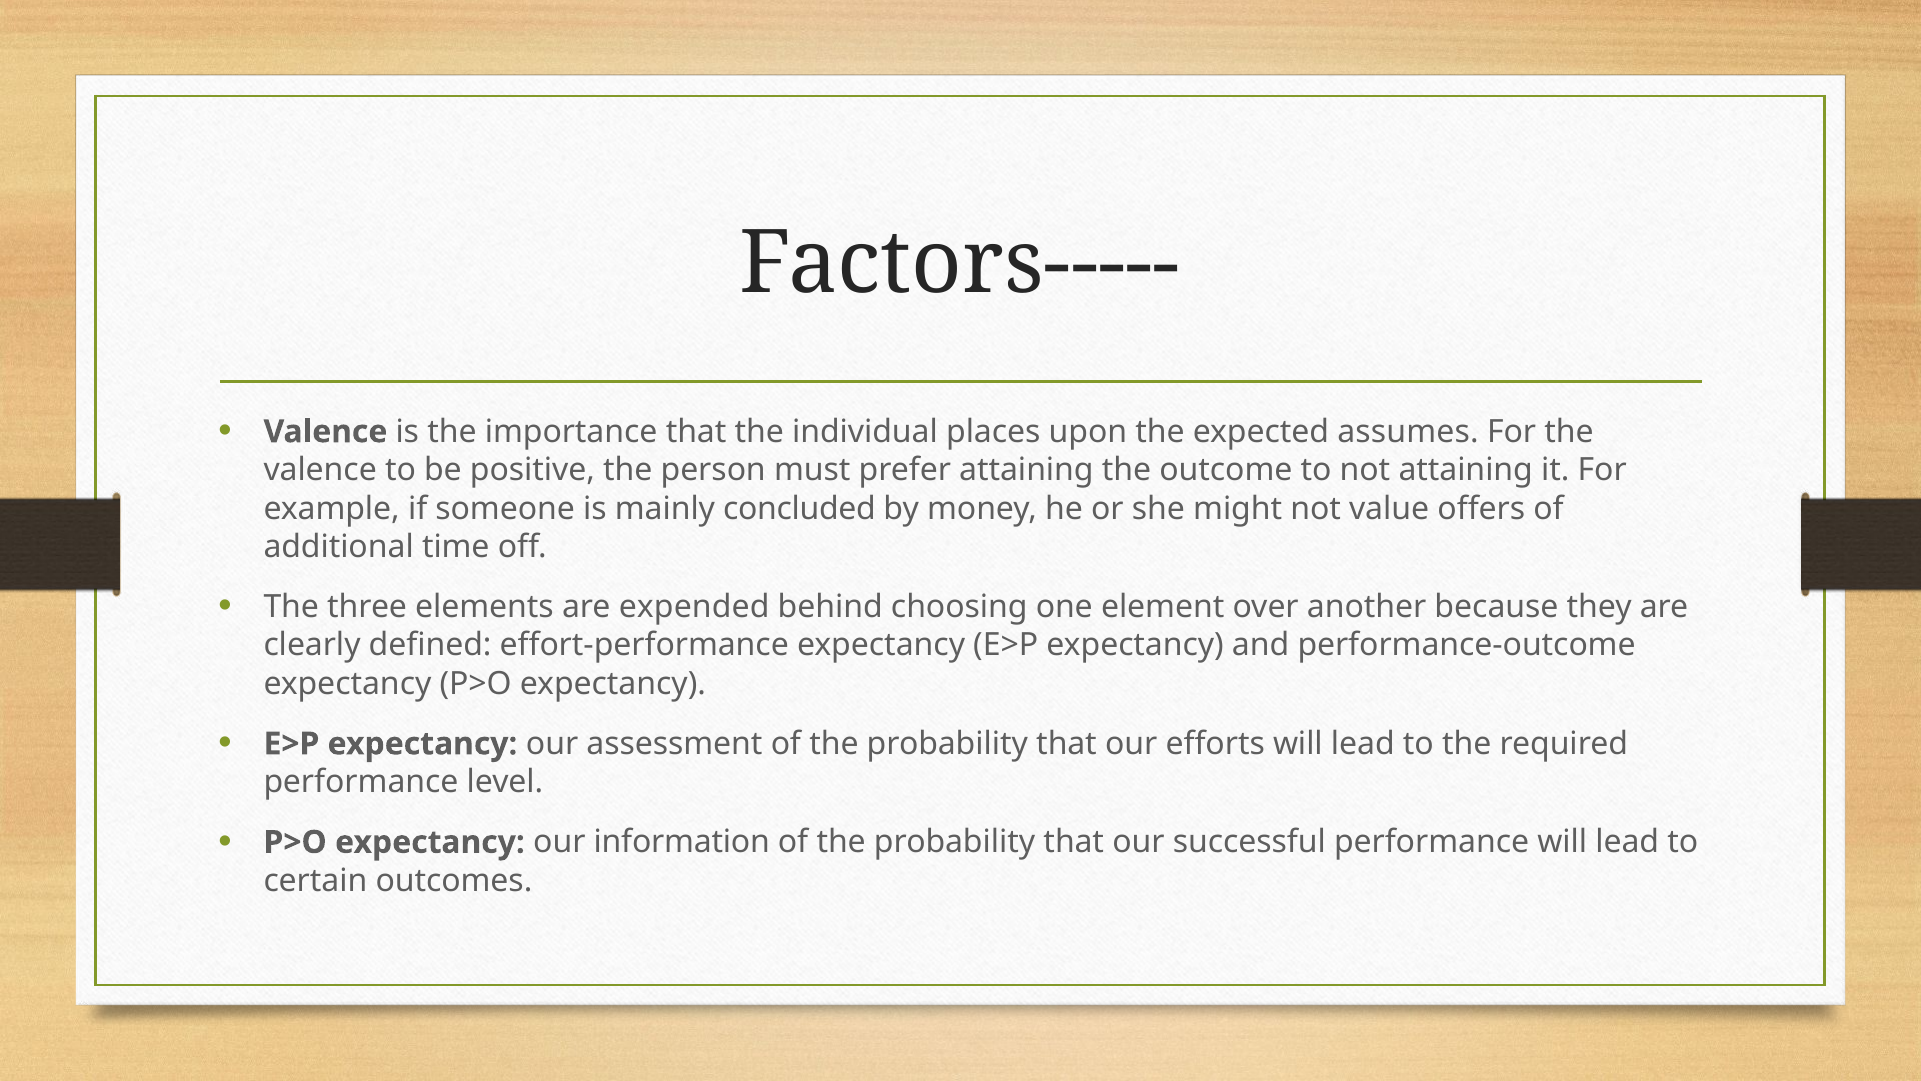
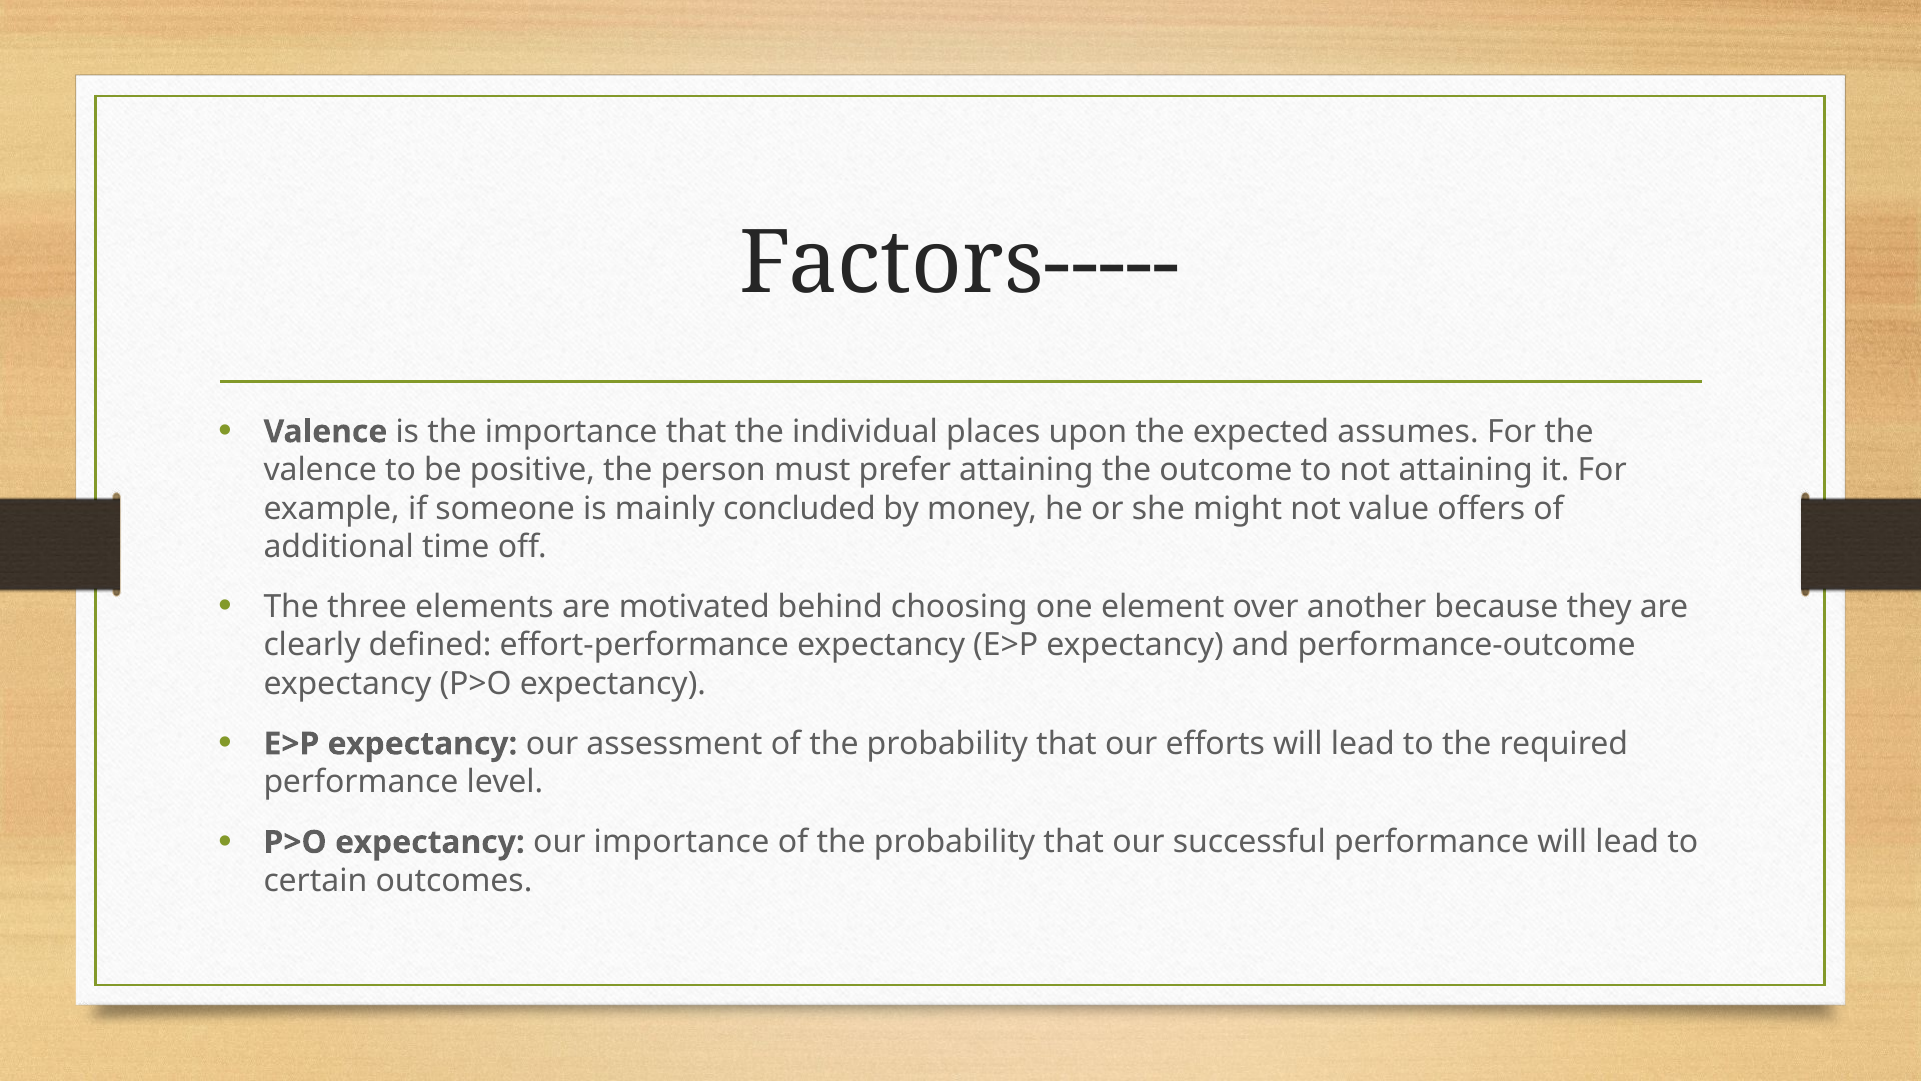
expended: expended -> motivated
our information: information -> importance
